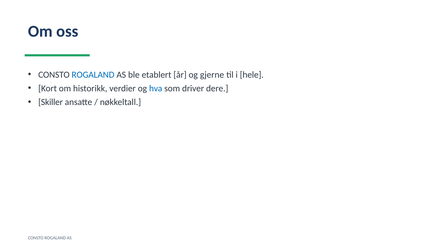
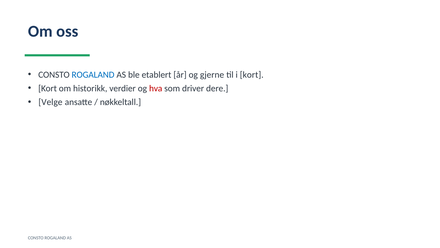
i hele: hele -> kort
hva colour: blue -> red
Skiller: Skiller -> Velge
